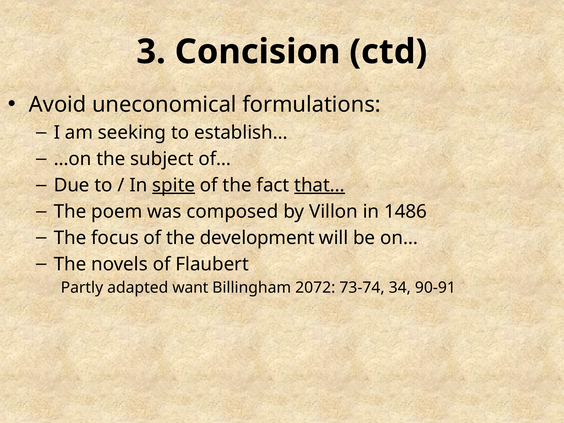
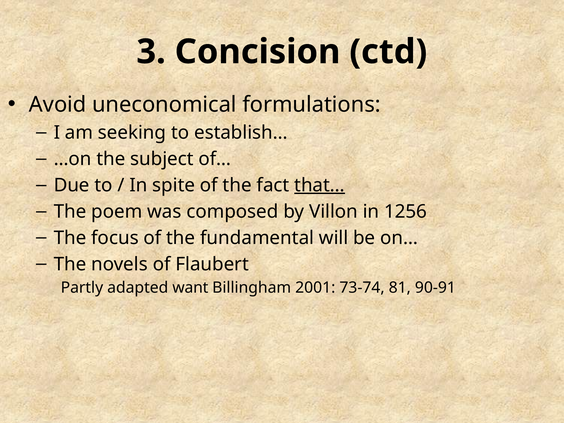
spite underline: present -> none
1486: 1486 -> 1256
development: development -> fundamental
2072: 2072 -> 2001
34: 34 -> 81
